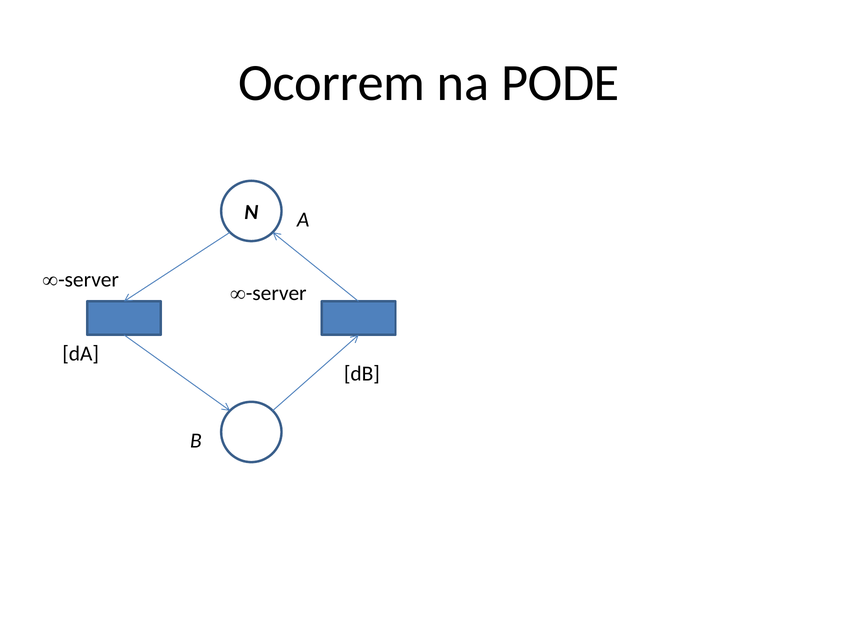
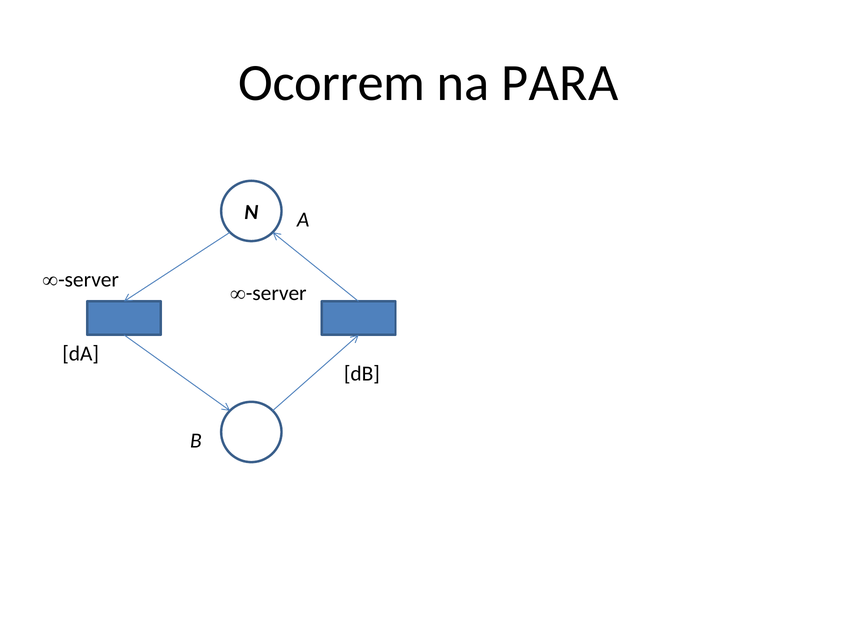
PODE: PODE -> PARA
